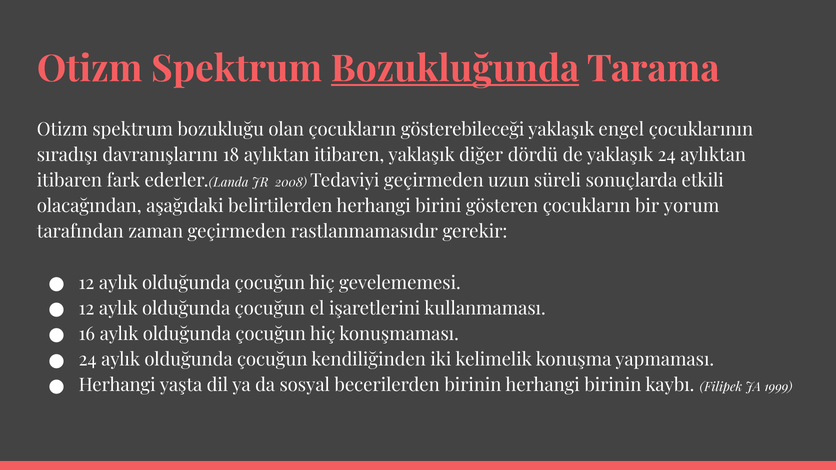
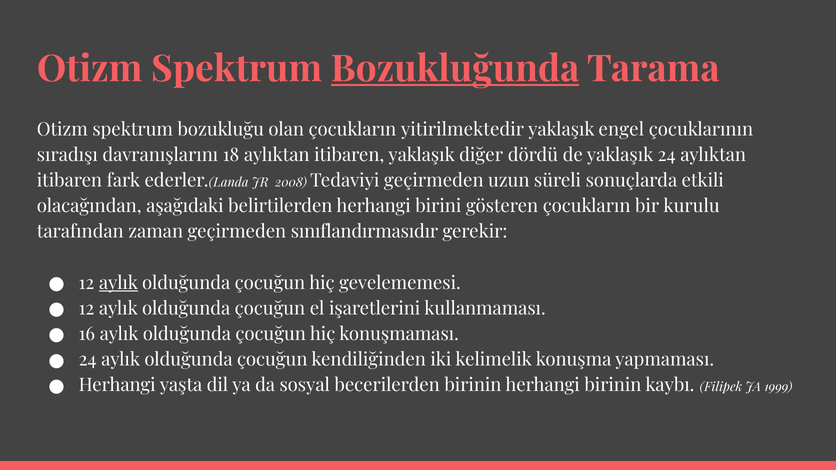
gösterebileceği: gösterebileceği -> yitirilmektedir
yorum: yorum -> kurulu
rastlanmamasıdır: rastlanmamasıdır -> sınıflandırmasıdır
aylık at (118, 283) underline: none -> present
